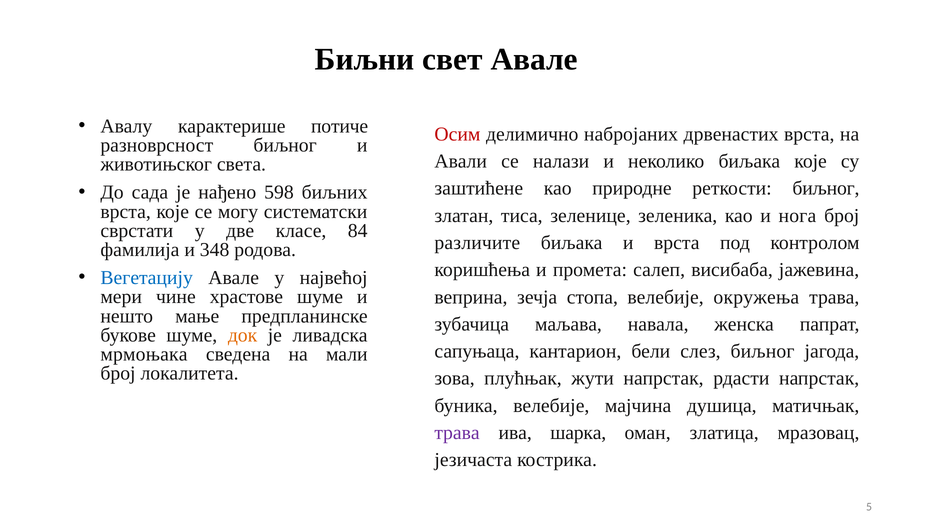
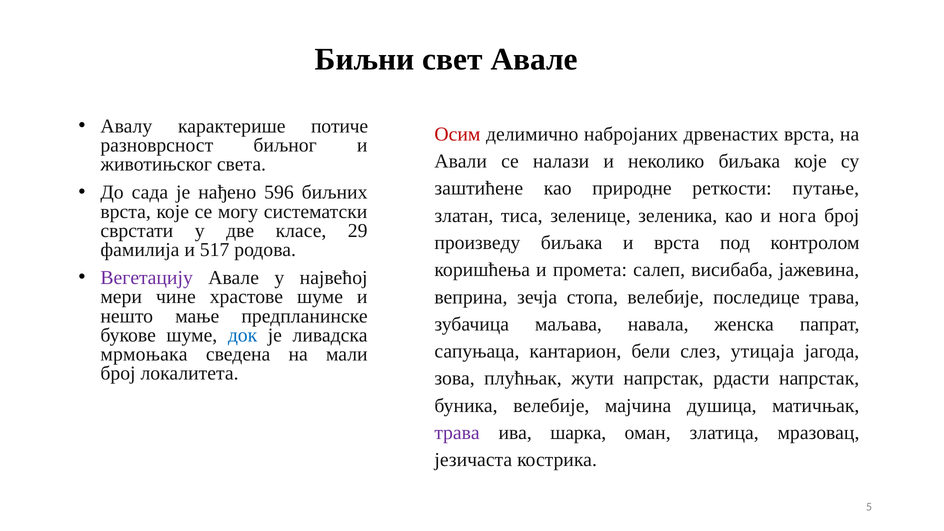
реткости биљног: биљног -> путање
598: 598 -> 596
84: 84 -> 29
различите: различите -> произведу
348: 348 -> 517
Вегетацију colour: blue -> purple
окружења: окружења -> последице
док colour: orange -> blue
слез биљног: биљног -> утицаја
